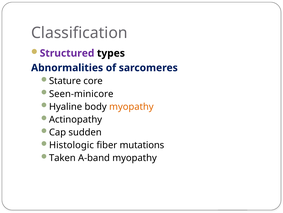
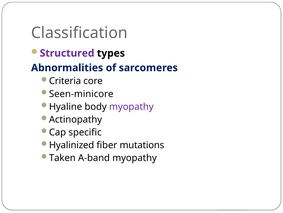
Stature: Stature -> Criteria
myopathy at (131, 106) colour: orange -> purple
sudden: sudden -> specific
Histologic: Histologic -> Hyalinized
